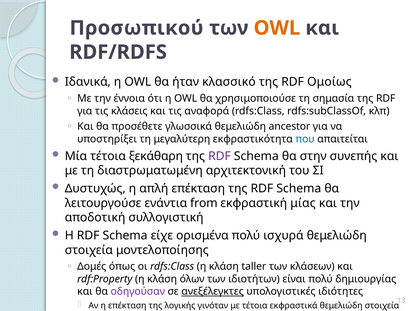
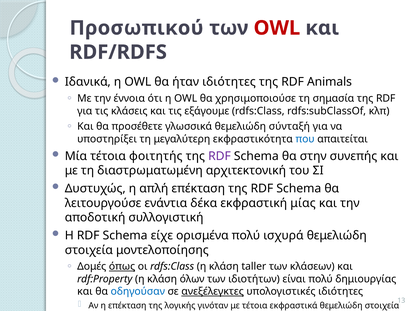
OWL at (277, 28) colour: orange -> red
ήταν κλασσικό: κλασσικό -> ιδιότητες
Ομοίως: Ομοίως -> Animals
αναφορά: αναφορά -> εξάγουμε
ancestor: ancestor -> σύνταξή
ξεκάθαρη: ξεκάθαρη -> φοιτητής
from: from -> δέκα
όπως underline: none -> present
οδηγούσαν colour: purple -> blue
